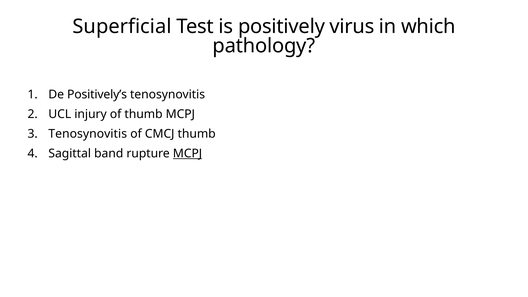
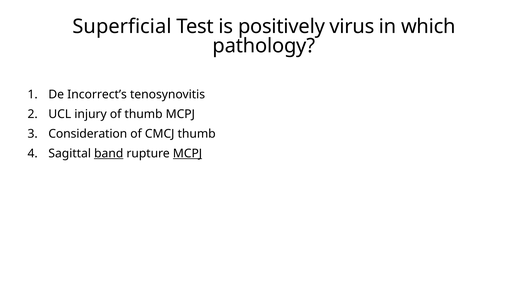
Positively’s: Positively’s -> Incorrect’s
Tenosynovitis at (88, 134): Tenosynovitis -> Consideration
band underline: none -> present
